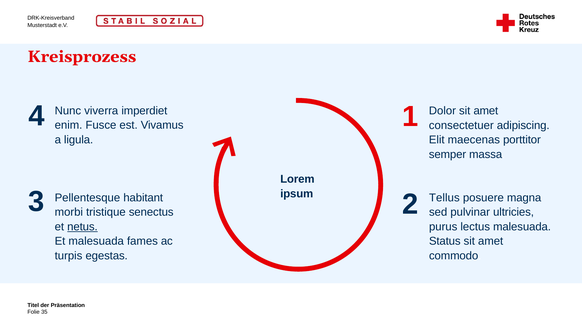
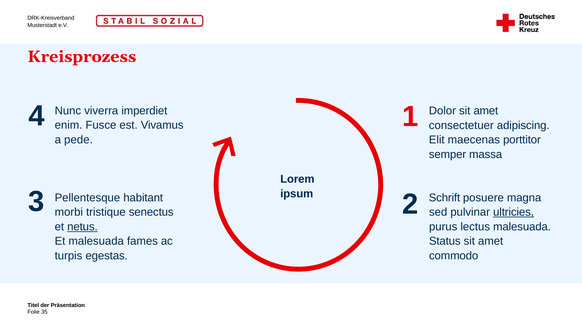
ligula: ligula -> pede
Tellus: Tellus -> Schrift
ultricies underline: none -> present
